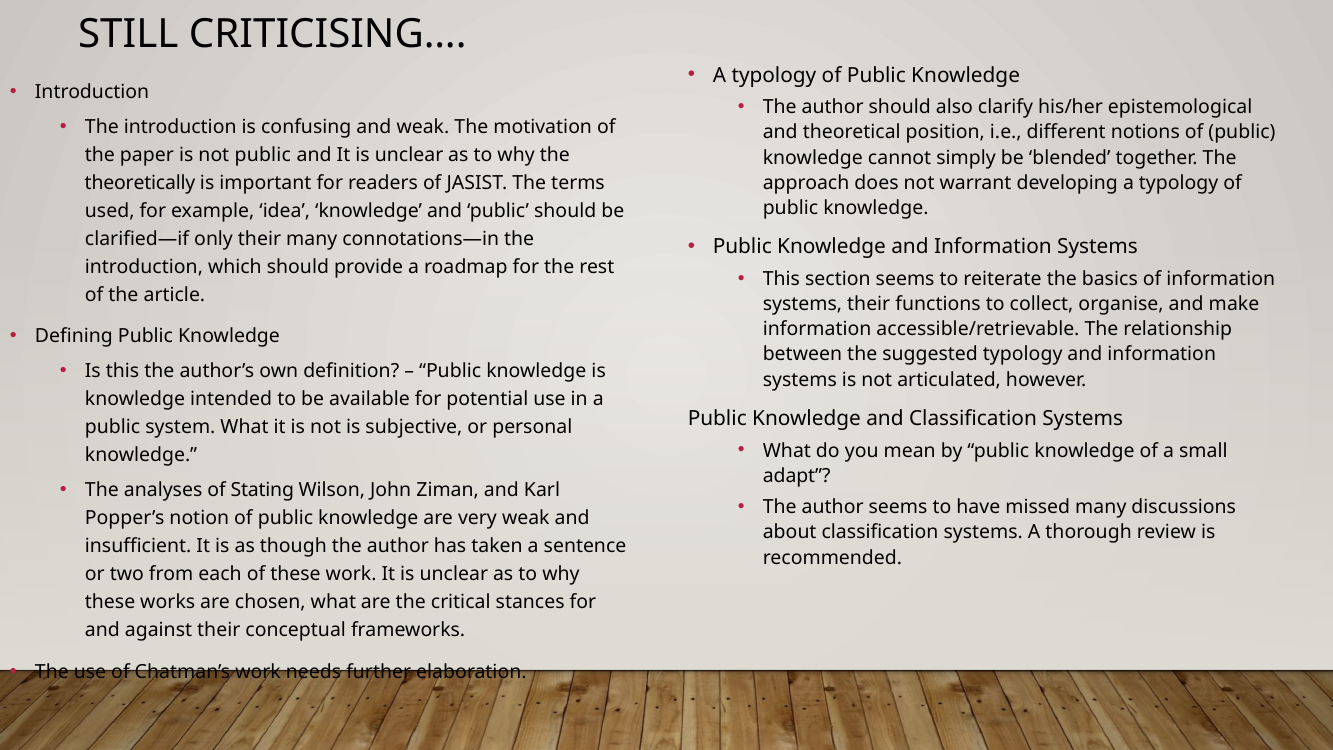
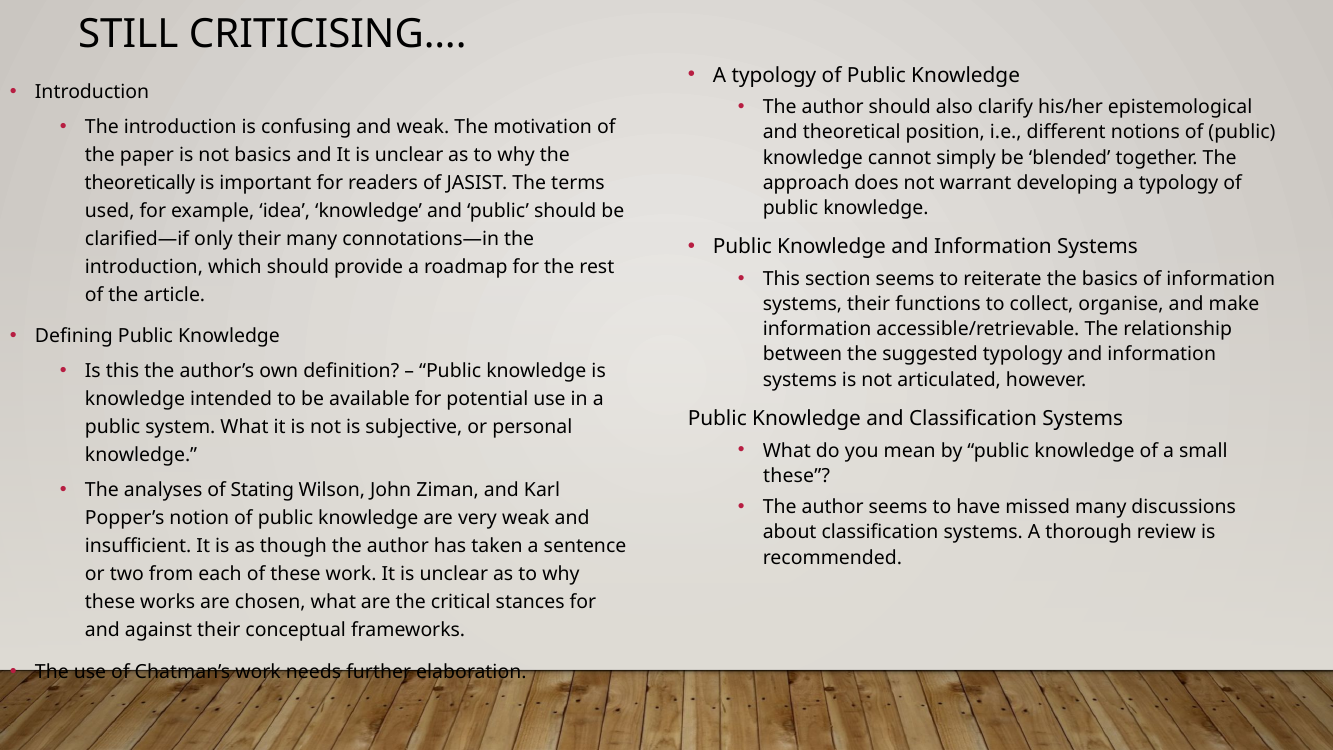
not public: public -> basics
adapt at (797, 476): adapt -> these
